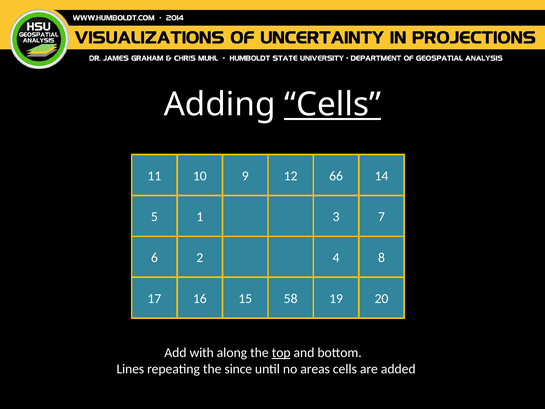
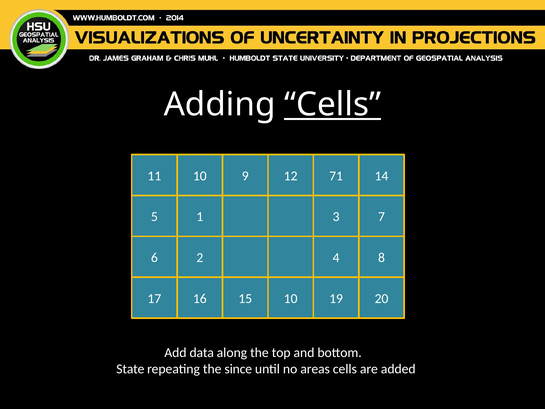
66: 66 -> 71
15 58: 58 -> 10
with: with -> data
top underline: present -> none
Lines: Lines -> State
